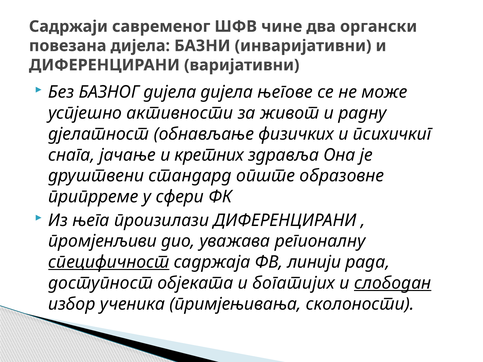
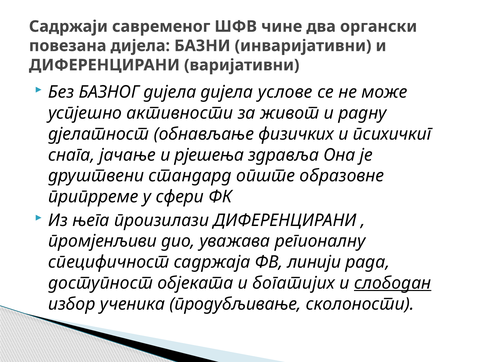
његове: његове -> услове
кретних: кретних -> рјешења
специфичност underline: present -> none
примјењивања: примјењивања -> продубљивање
